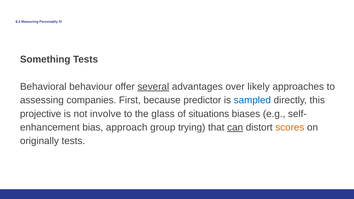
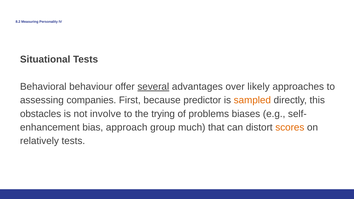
Something: Something -> Situational
sampled colour: blue -> orange
projective: projective -> obstacles
glass: glass -> trying
situations: situations -> problems
trying: trying -> much
can underline: present -> none
originally: originally -> relatively
